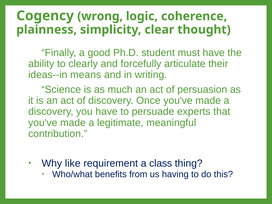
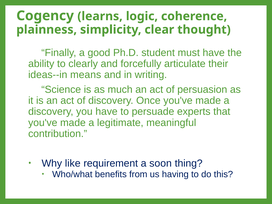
wrong: wrong -> learns
class: class -> soon
